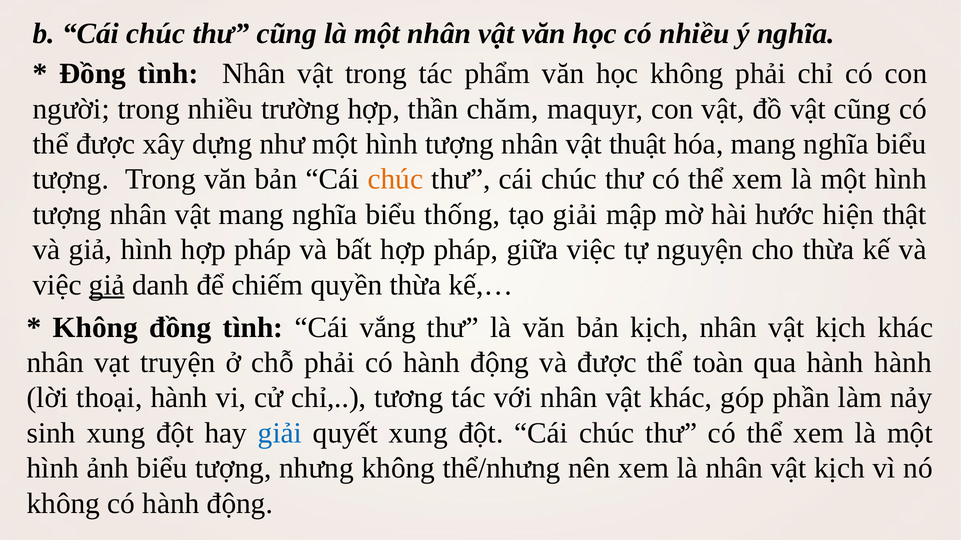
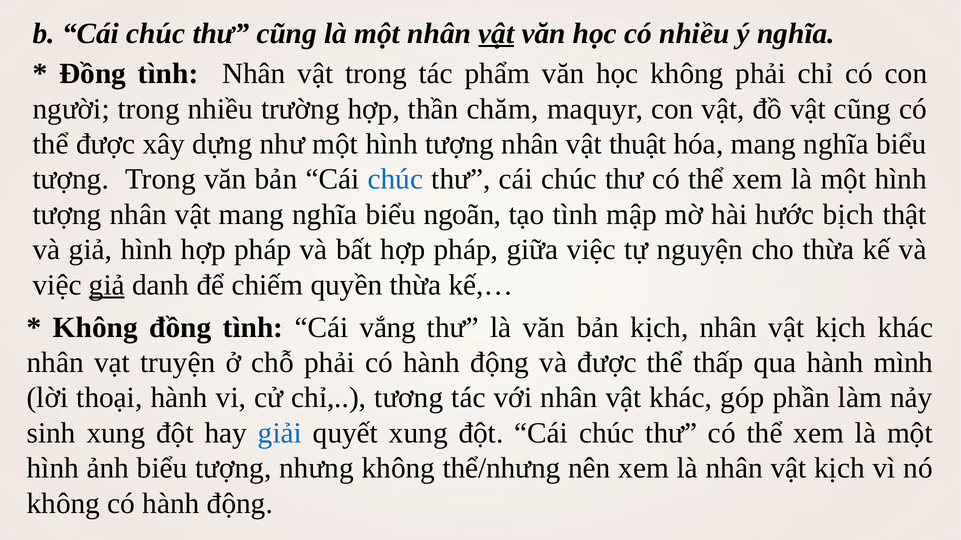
vật at (496, 33) underline: none -> present
chúc at (395, 179) colour: orange -> blue
thống: thống -> ngoãn
tạo giải: giải -> tình
hiện: hiện -> bịch
toàn: toàn -> thấp
hành hành: hành -> mình
